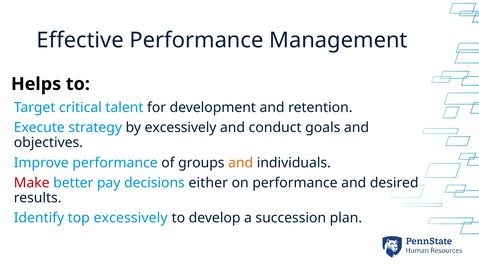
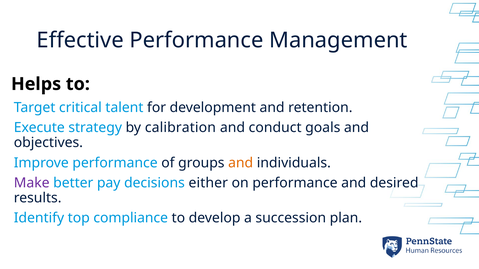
by excessively: excessively -> calibration
Make colour: red -> purple
top excessively: excessively -> compliance
